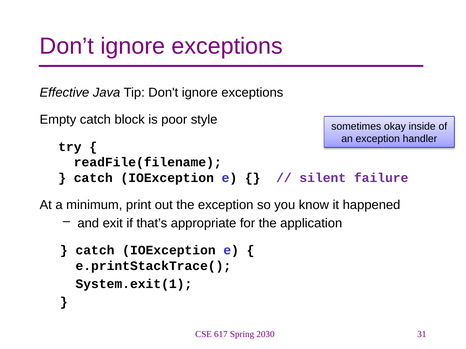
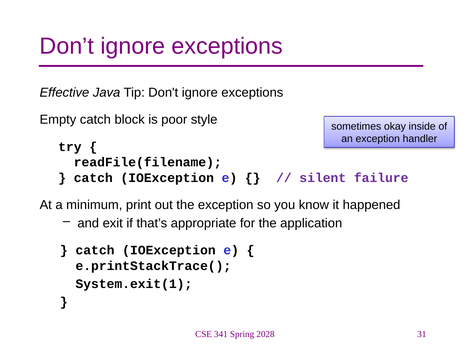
617: 617 -> 341
2030: 2030 -> 2028
